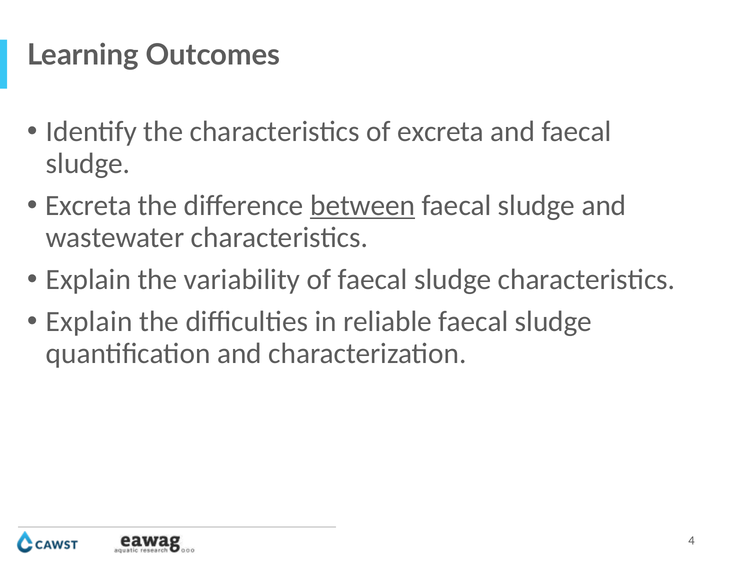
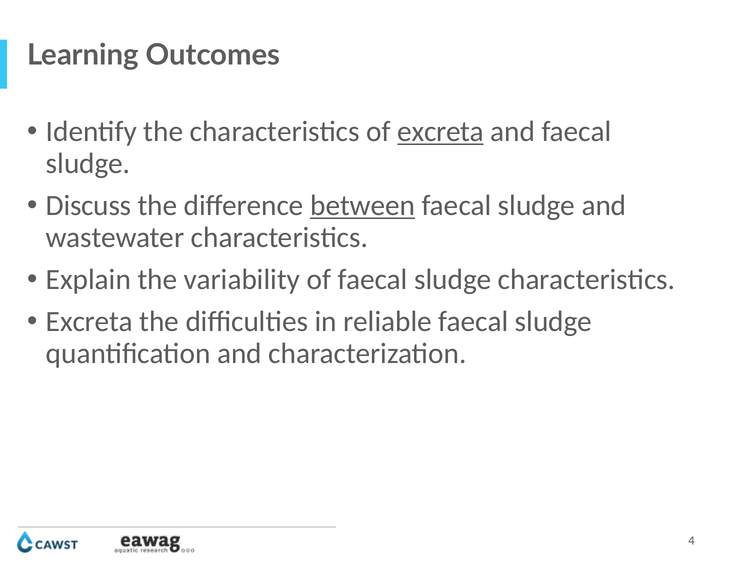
excreta at (441, 132) underline: none -> present
Excreta at (89, 205): Excreta -> Discuss
Explain at (89, 321): Explain -> Excreta
